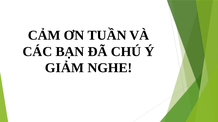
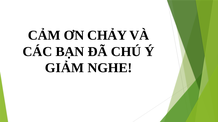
TUẦN: TUẦN -> CHẢY
